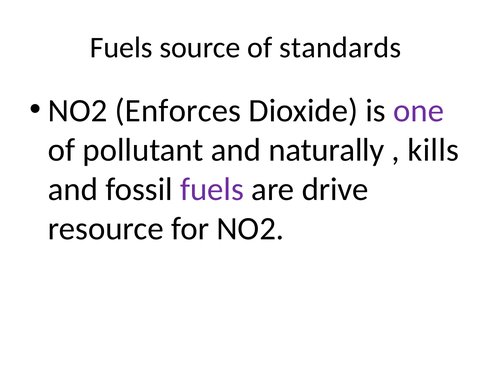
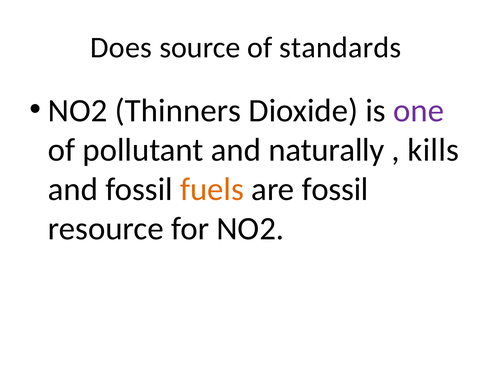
Fuels at (121, 48): Fuels -> Does
Enforces: Enforces -> Thinners
fuels at (212, 189) colour: purple -> orange
are drive: drive -> fossil
